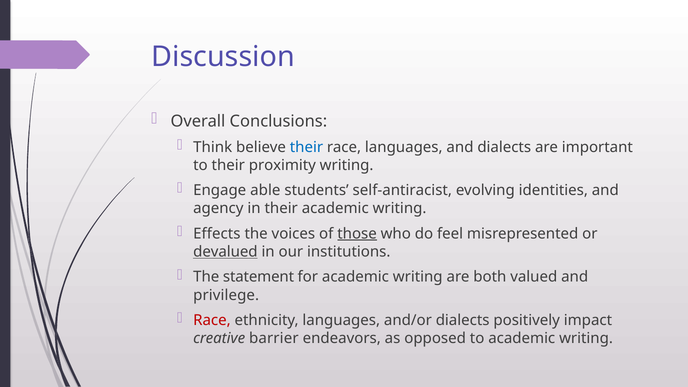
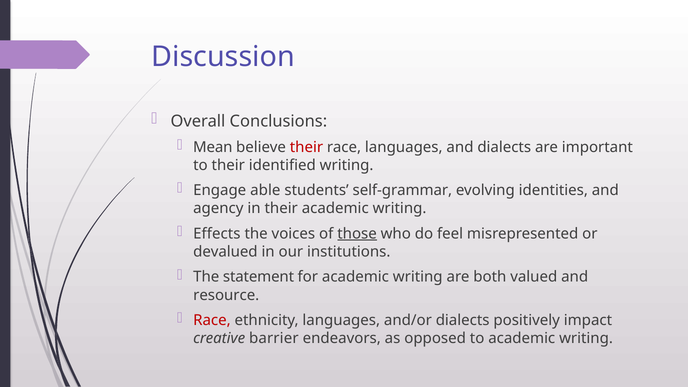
Think: Think -> Mean
their at (306, 147) colour: blue -> red
proximity: proximity -> identified
self-antiracist: self-antiracist -> self-grammar
devalued underline: present -> none
privilege: privilege -> resource
